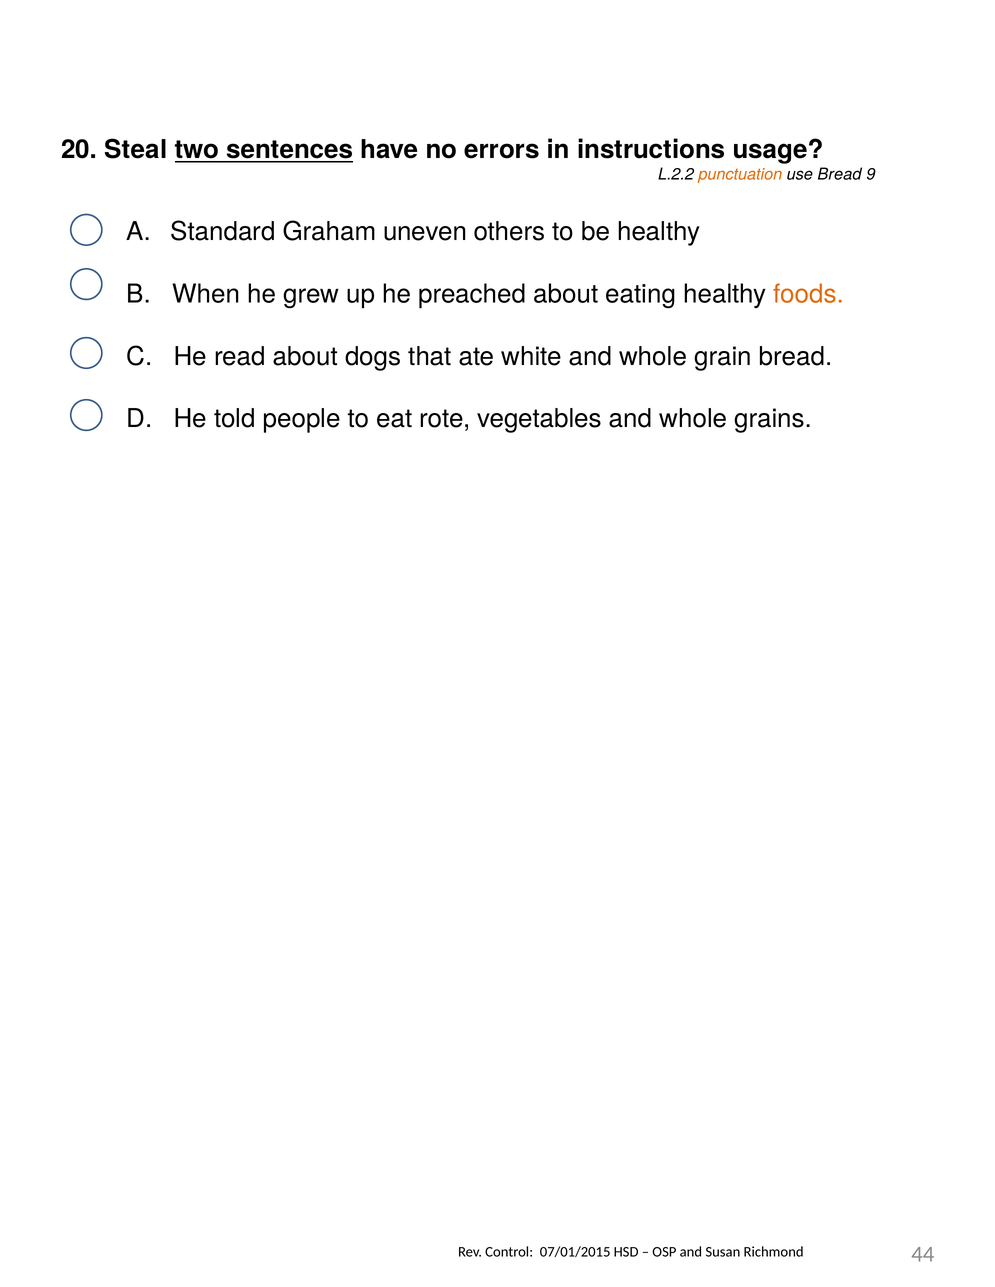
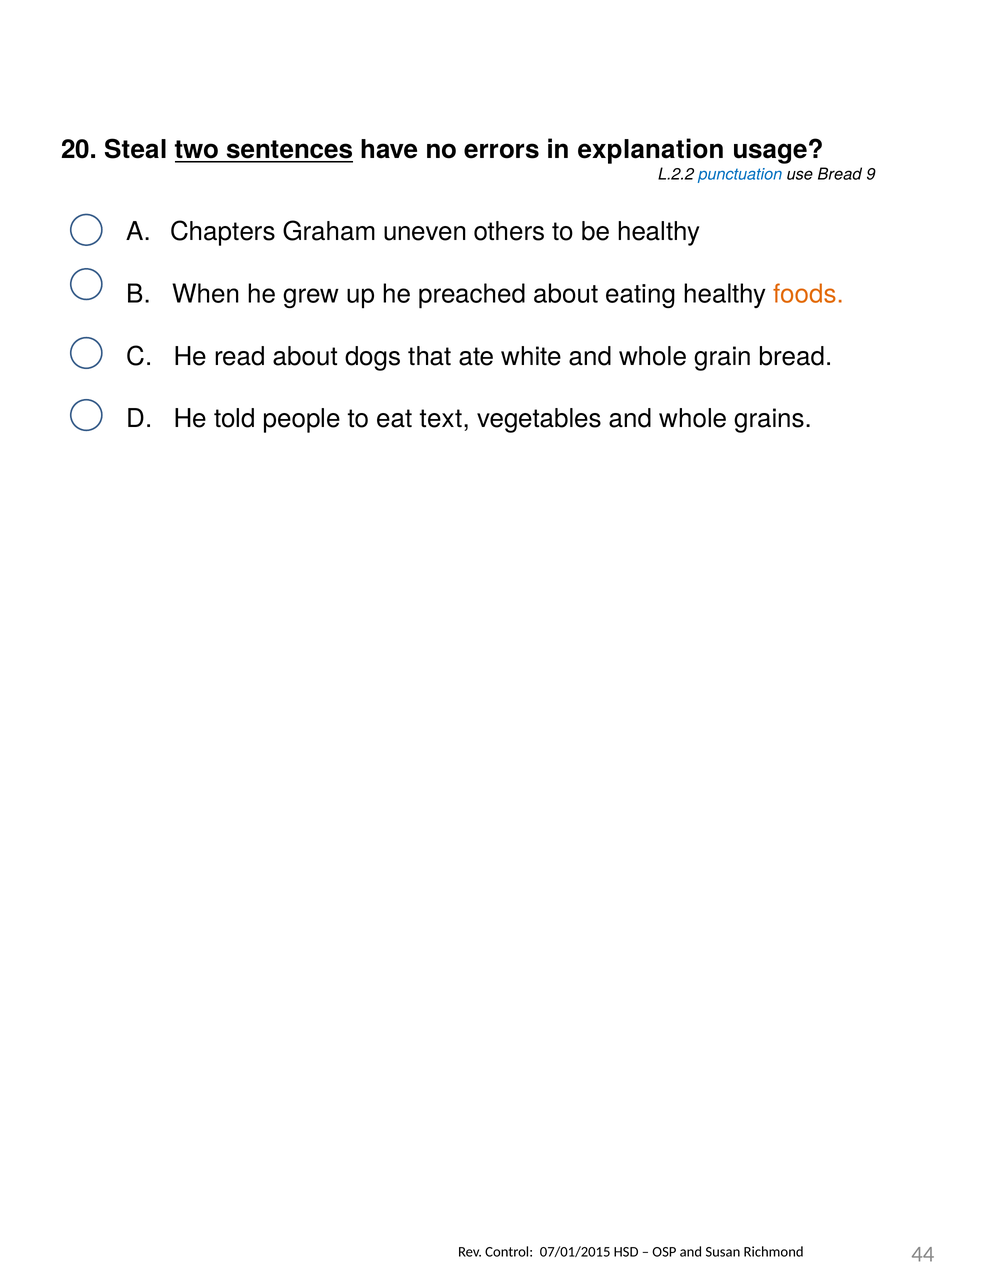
instructions: instructions -> explanation
punctuation colour: orange -> blue
Standard: Standard -> Chapters
rote: rote -> text
